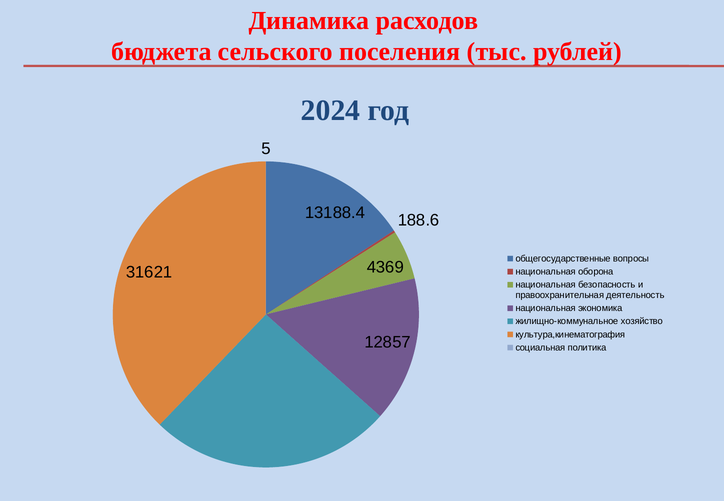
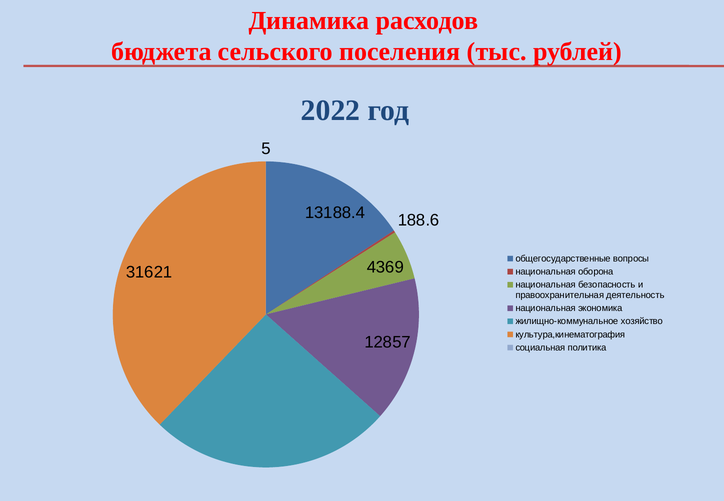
2024: 2024 -> 2022
